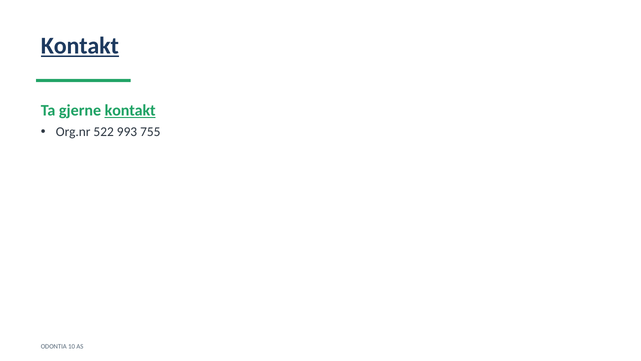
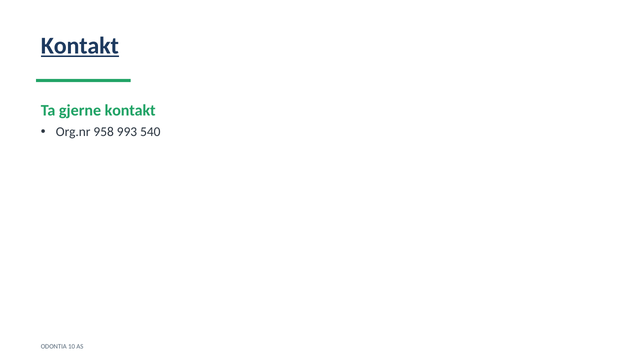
kontakt at (130, 110) underline: present -> none
522: 522 -> 958
755: 755 -> 540
